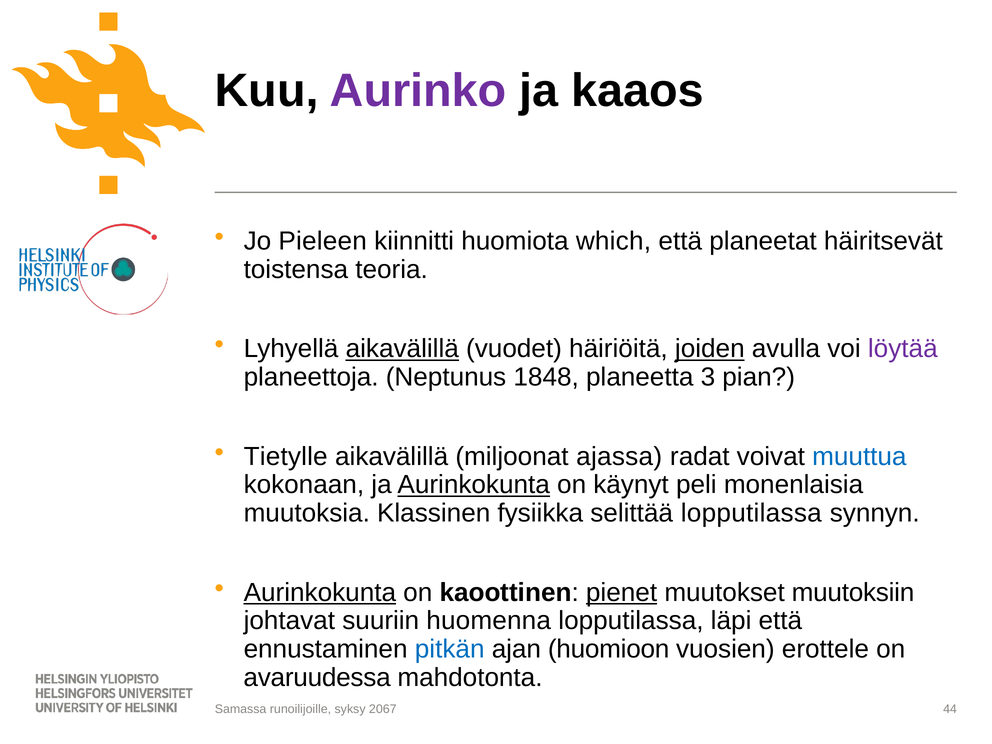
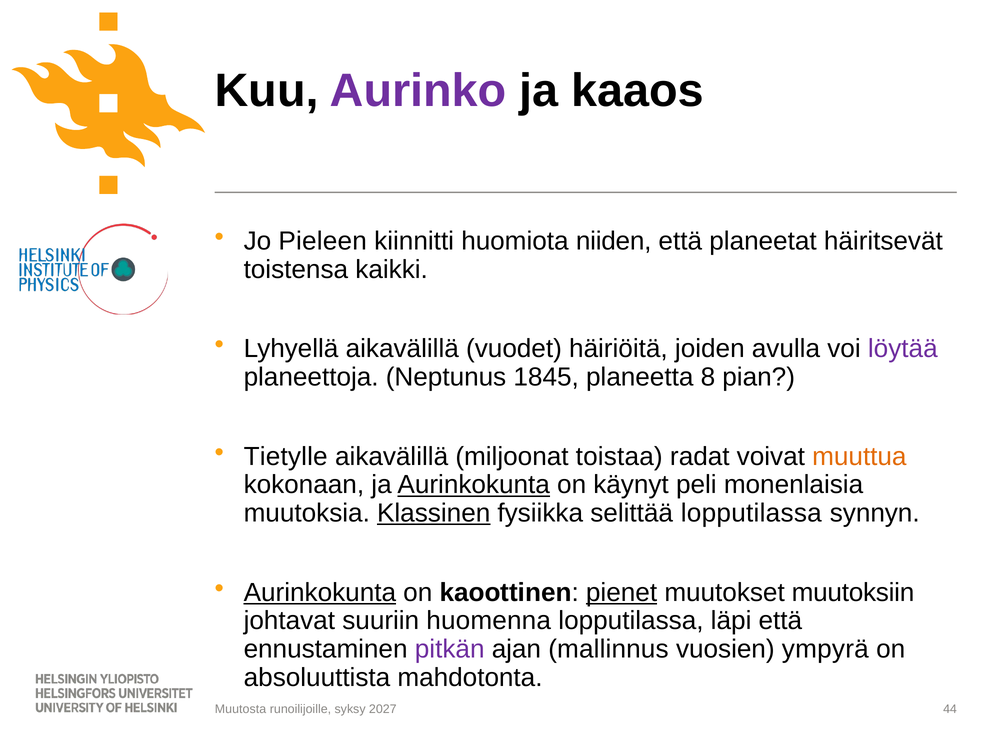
which: which -> niiden
teoria: teoria -> kaikki
aikavälillä at (402, 349) underline: present -> none
joiden underline: present -> none
1848: 1848 -> 1845
3: 3 -> 8
ajassa: ajassa -> toistaa
muuttua colour: blue -> orange
Klassinen underline: none -> present
pitkän colour: blue -> purple
huomioon: huomioon -> mallinnus
erottele: erottele -> ympyrä
avaruudessa: avaruudessa -> absoluuttista
Samassa: Samassa -> Muutosta
2067: 2067 -> 2027
